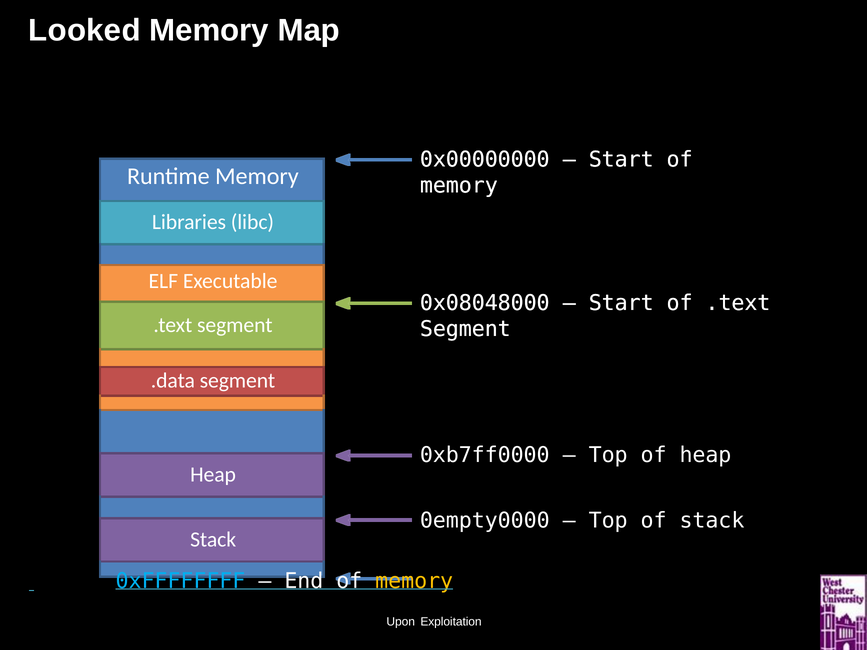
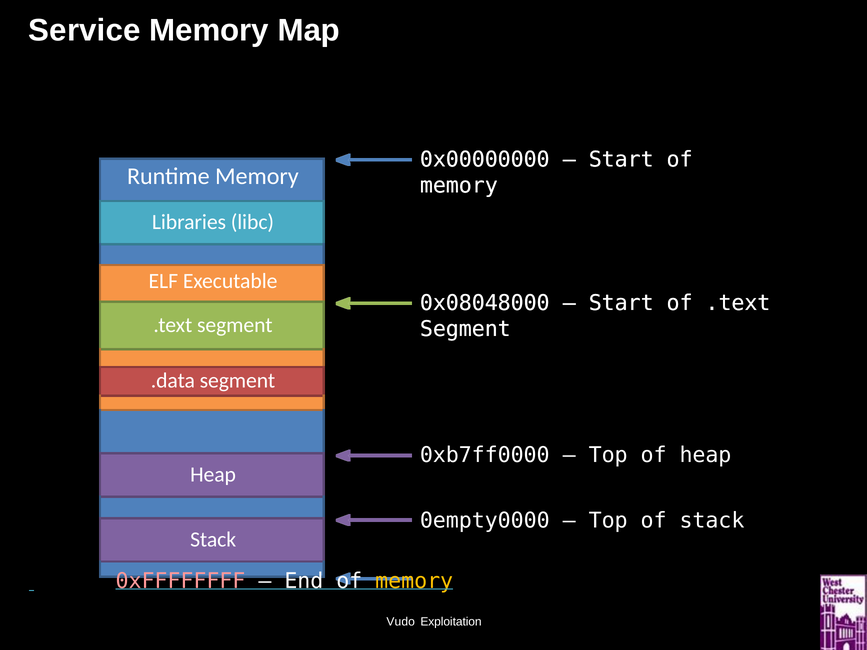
Looked: Looked -> Service
0xFFFFFFFF colour: light blue -> pink
Upon: Upon -> Vudo
